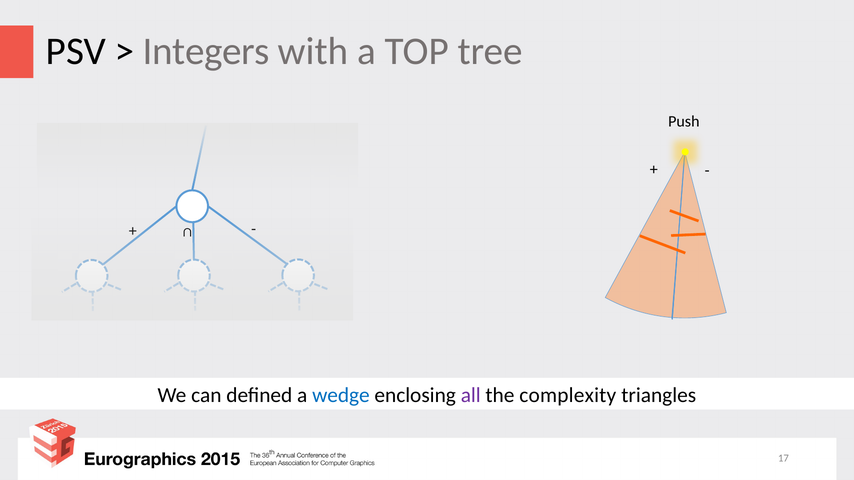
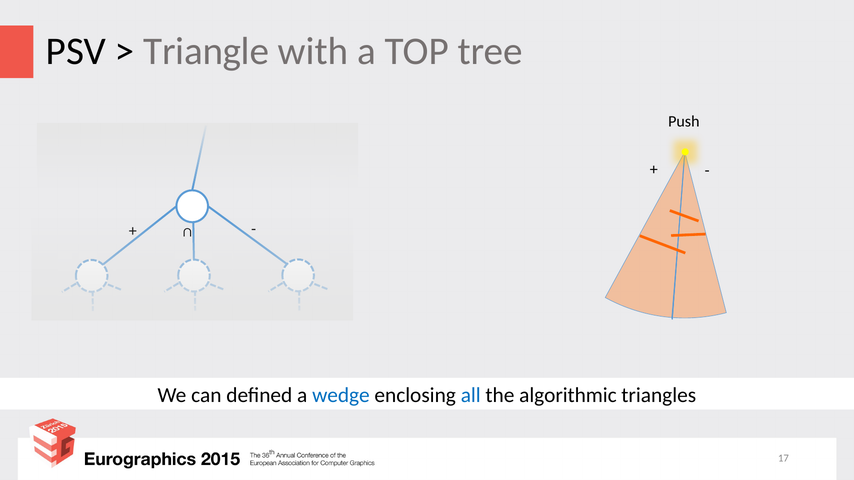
Integers: Integers -> Triangle
all colour: purple -> blue
complexity: complexity -> algorithmic
